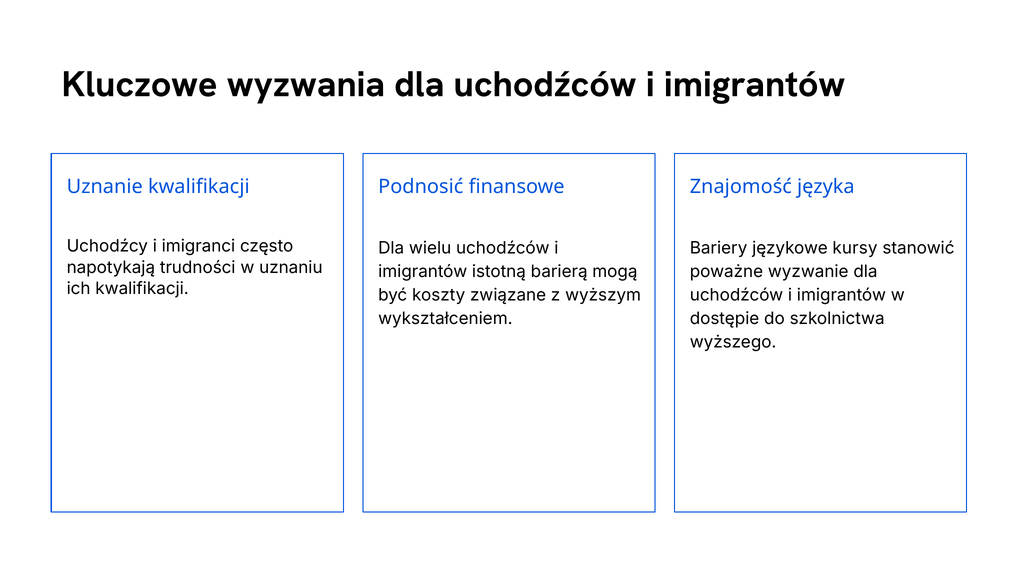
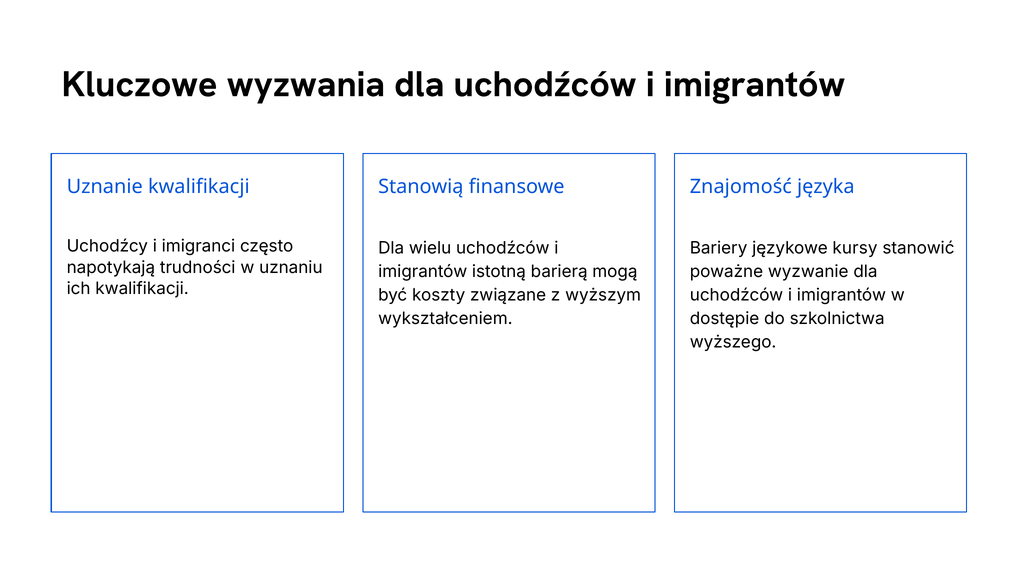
Podnosić: Podnosić -> Stanowią
